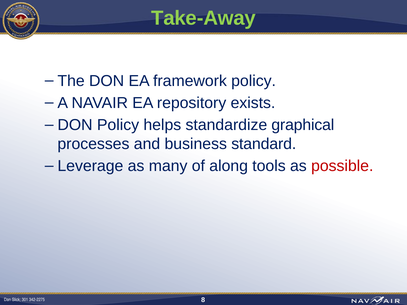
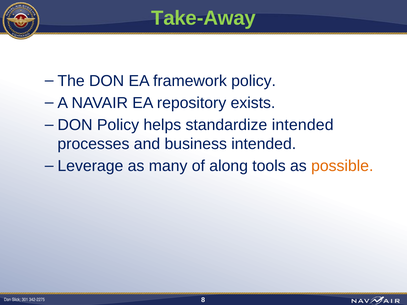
standardize graphical: graphical -> intended
business standard: standard -> intended
possible colour: red -> orange
